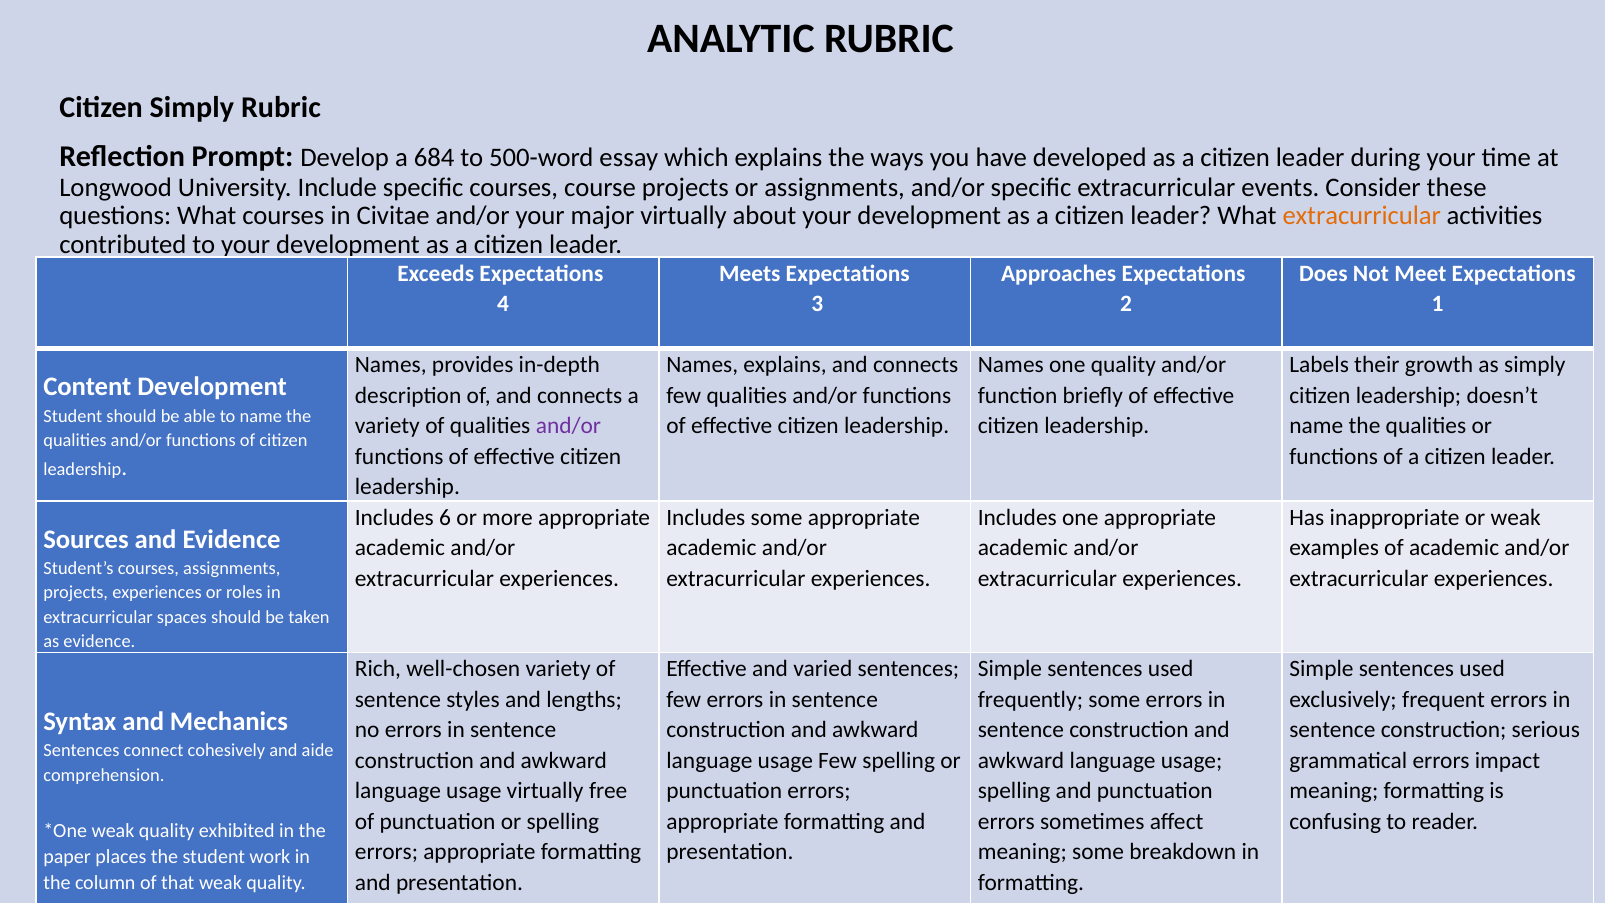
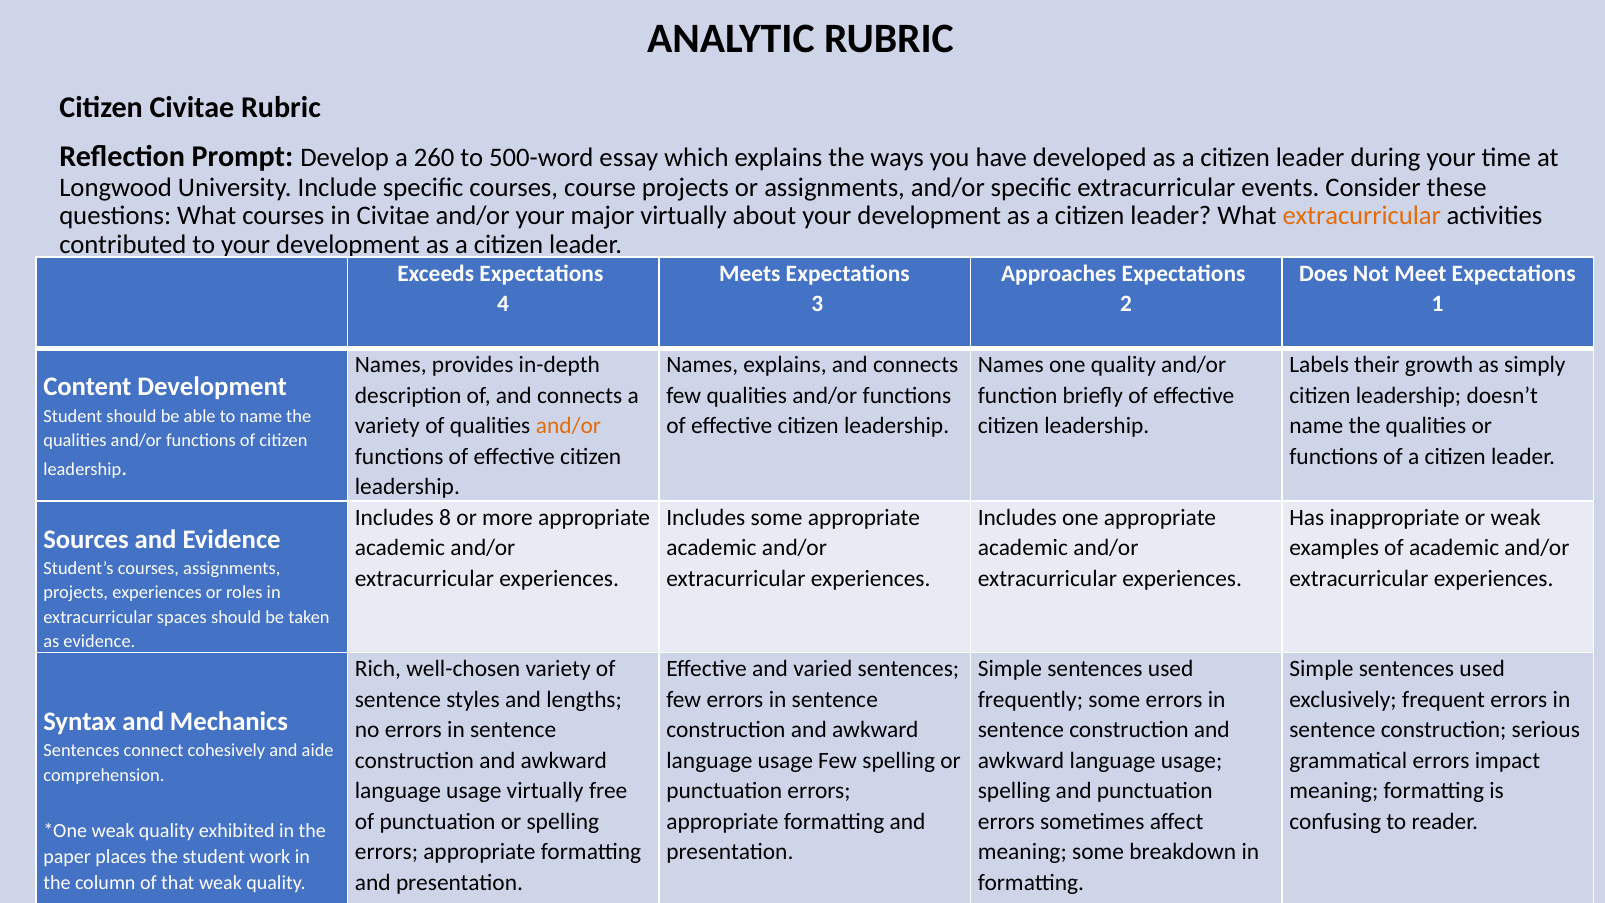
Citizen Simply: Simply -> Civitae
684: 684 -> 260
and/or at (568, 426) colour: purple -> orange
6: 6 -> 8
